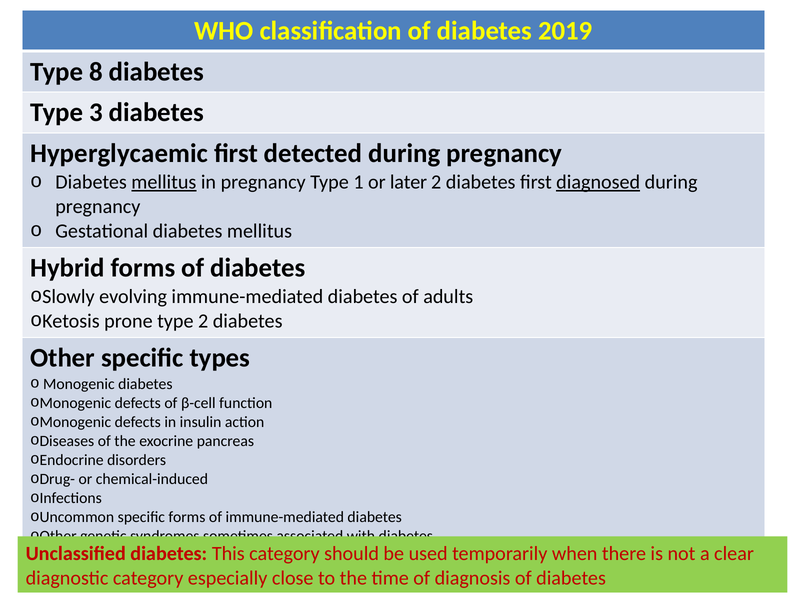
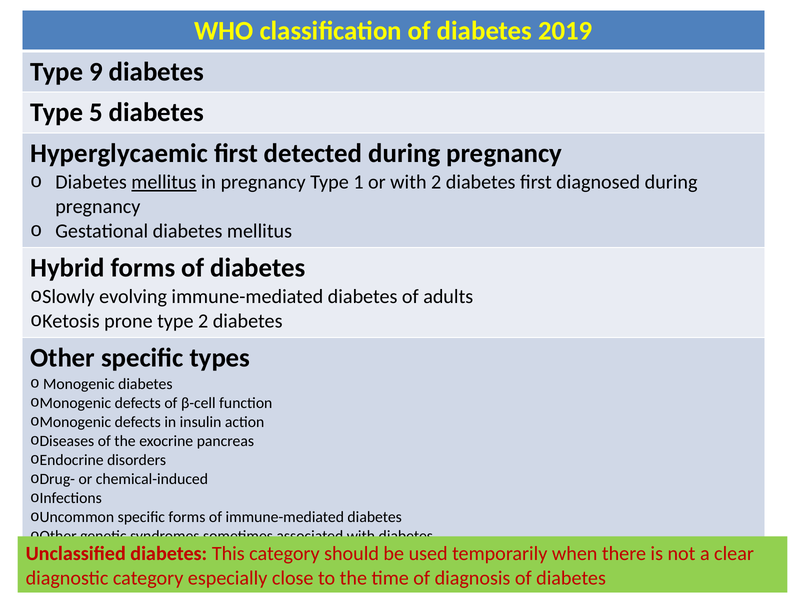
8: 8 -> 9
3: 3 -> 5
or later: later -> with
diagnosed underline: present -> none
